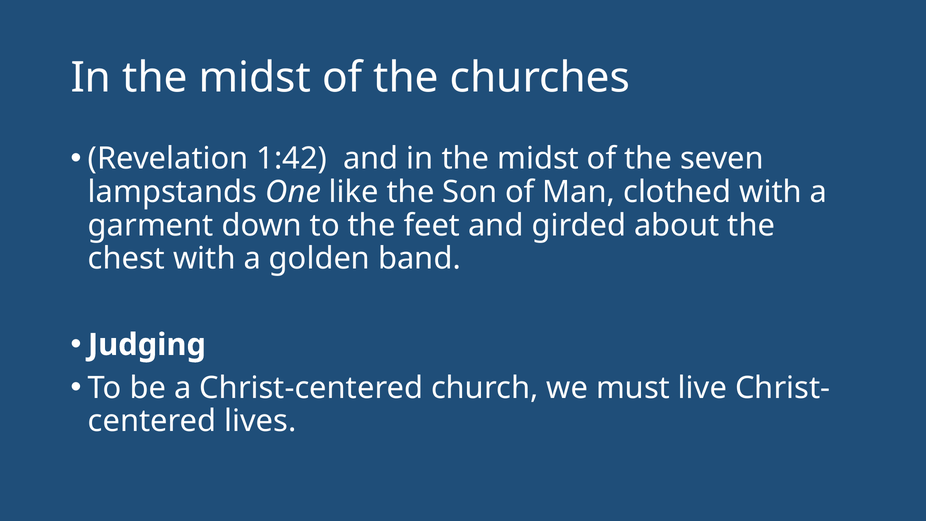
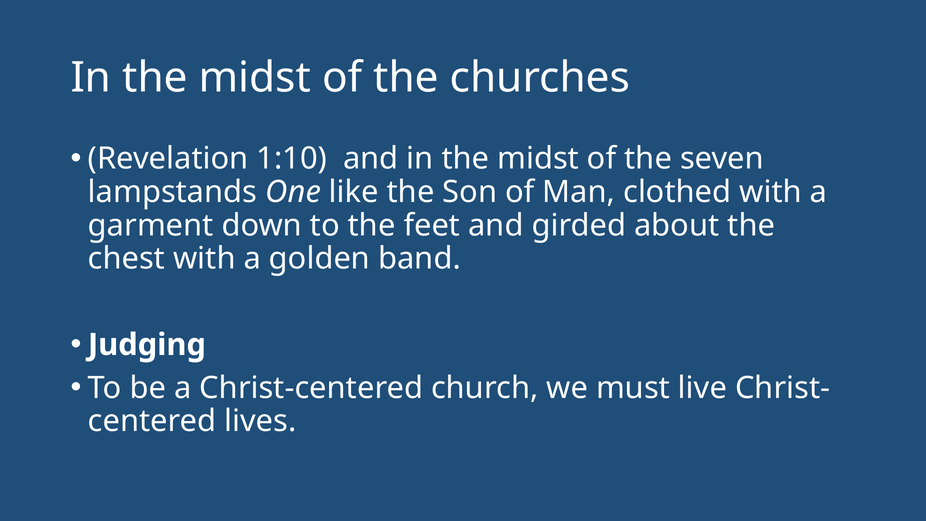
1:42: 1:42 -> 1:10
